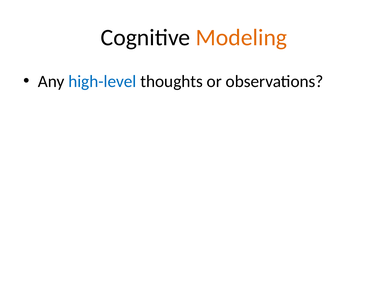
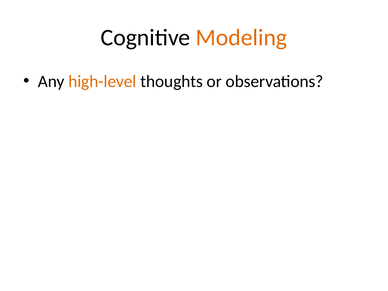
high-level colour: blue -> orange
